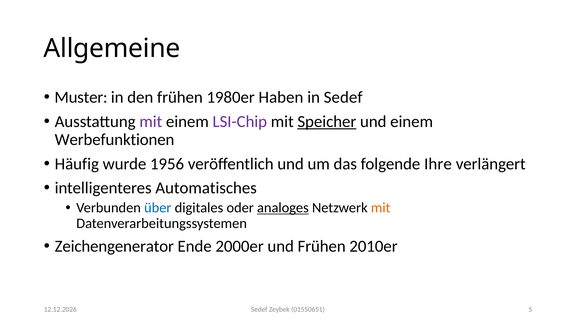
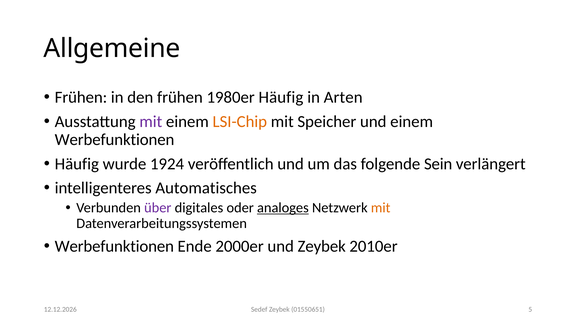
Muster at (81, 97): Muster -> Frühen
1980er Haben: Haben -> Häufig
in Sedef: Sedef -> Arten
LSI-Chip colour: purple -> orange
Speicher underline: present -> none
1956: 1956 -> 1924
Ihre: Ihre -> Sein
über colour: blue -> purple
Zeichengenerator at (114, 246): Zeichengenerator -> Werbefunktionen
und Frühen: Frühen -> Zeybek
